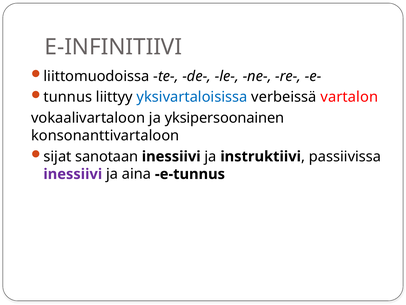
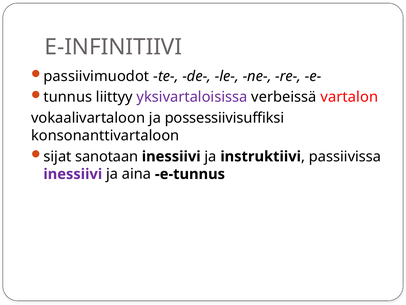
liittomuodoissa: liittomuodoissa -> passiivimuodot
yksivartaloisissa colour: blue -> purple
yksipersoonainen: yksipersoonainen -> possessiivisuffiksi
